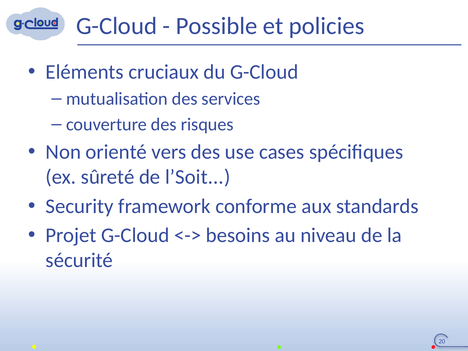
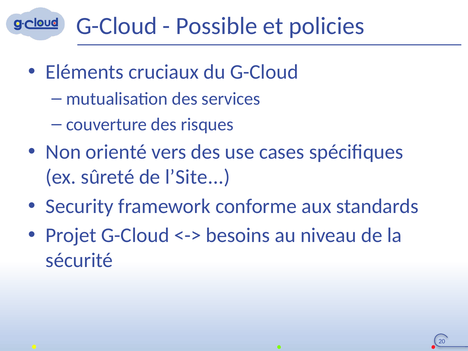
l’Soit: l’Soit -> l’Site
